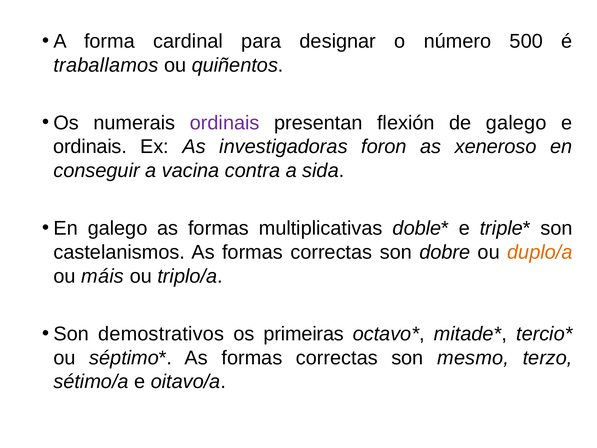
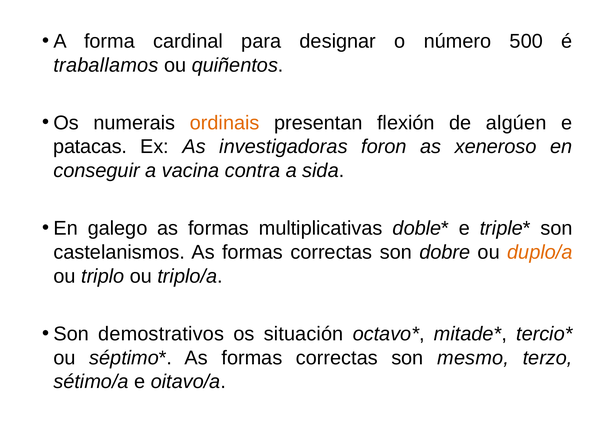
ordinais at (225, 123) colour: purple -> orange
de galego: galego -> algúen
ordinais at (90, 147): ordinais -> patacas
máis: máis -> triplo
primeiras: primeiras -> situación
